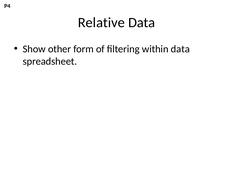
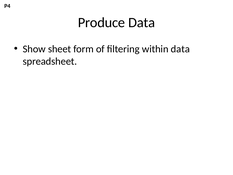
Relative: Relative -> Produce
other: other -> sheet
